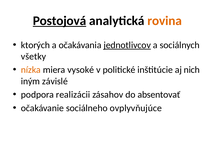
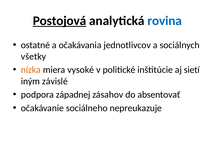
rovina colour: orange -> blue
ktorých: ktorých -> ostatné
jednotlivcov underline: present -> none
nich: nich -> sietí
realizácii: realizácii -> západnej
ovplyvňujúce: ovplyvňujúce -> nepreukazuje
